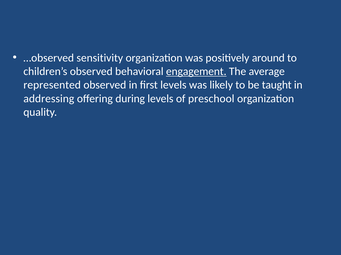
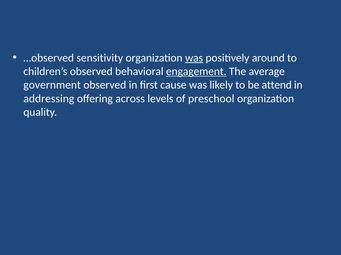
was at (194, 58) underline: none -> present
represented: represented -> government
first levels: levels -> cause
taught: taught -> attend
during: during -> across
